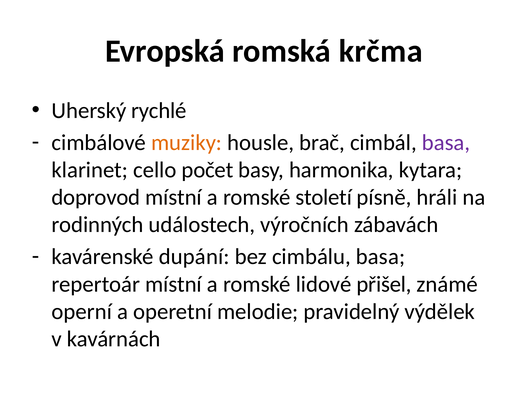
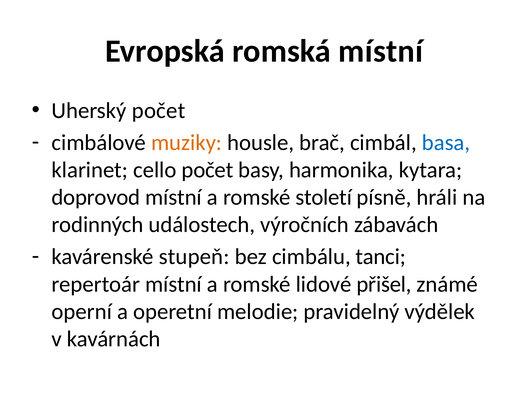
romská krčma: krčma -> místní
Uherský rychlé: rychlé -> počet
basa at (446, 143) colour: purple -> blue
dupání: dupání -> stupeň
cimbálu basa: basa -> tanci
